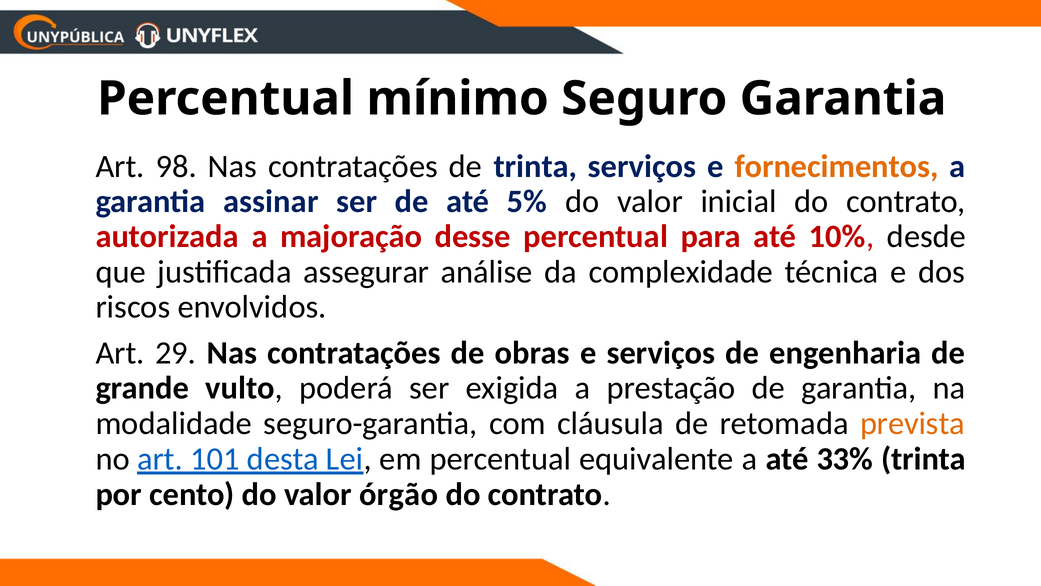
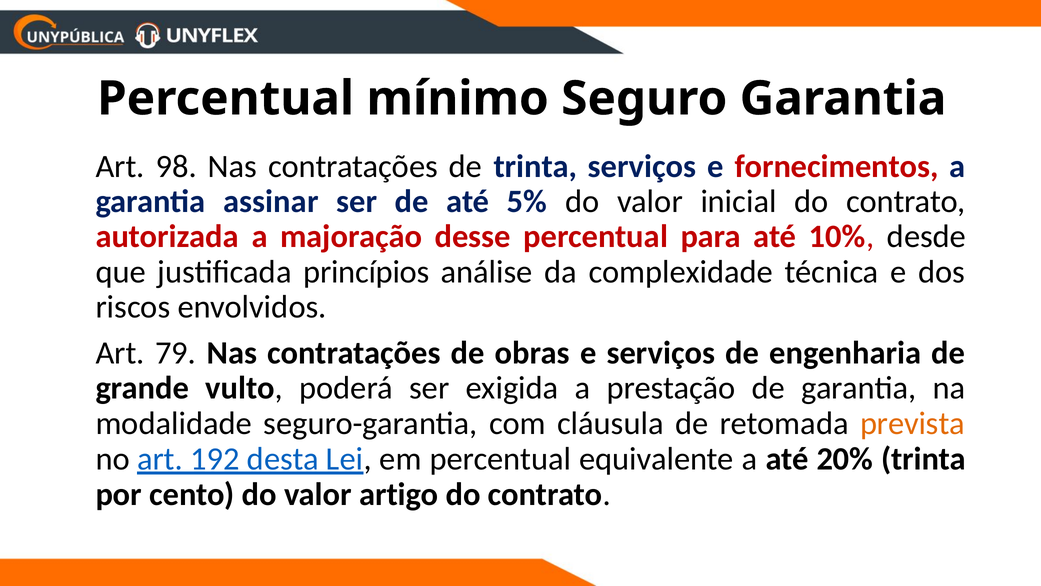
fornecimentos colour: orange -> red
assegurar: assegurar -> princípios
29: 29 -> 79
101: 101 -> 192
33%: 33% -> 20%
órgão: órgão -> artigo
